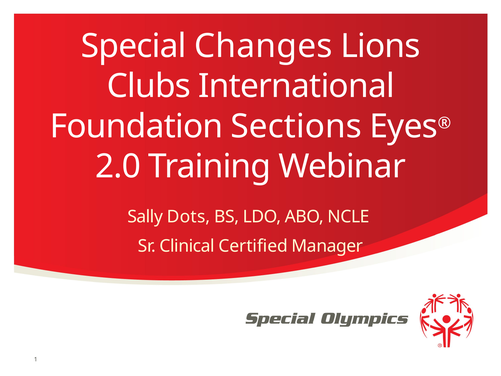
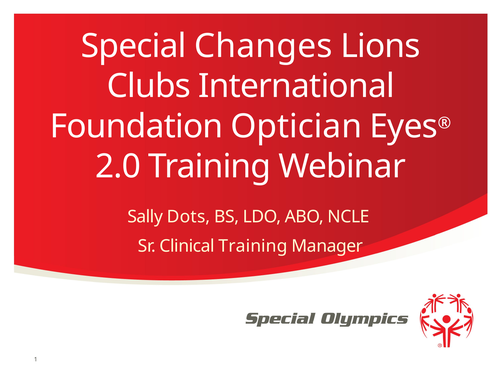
Sections: Sections -> Optician
Clinical Certified: Certified -> Training
